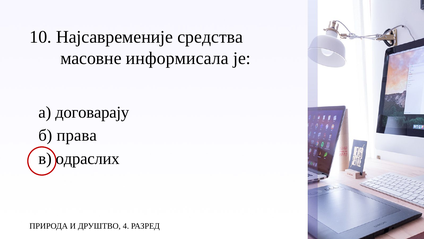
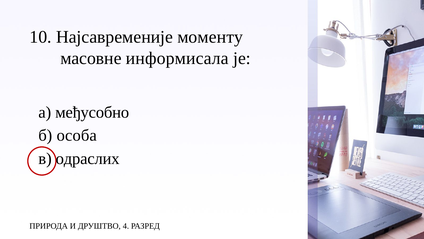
средства: средства -> моменту
договарају: договарају -> међусобно
права: права -> особа
